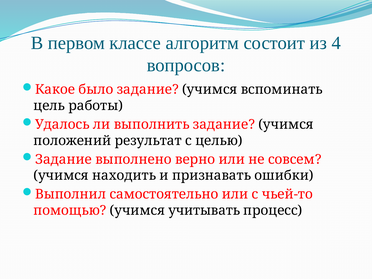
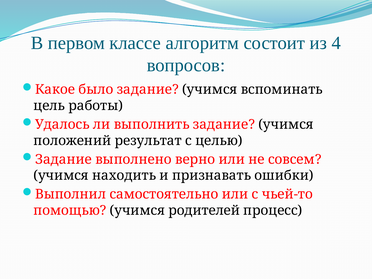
учитывать: учитывать -> родителей
